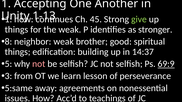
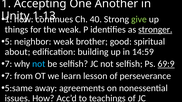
45: 45 -> 40
stronger underline: none -> present
8: 8 -> 5
things at (18, 52): things -> about
14:37: 14:37 -> 14:59
5 at (8, 64): 5 -> 7
not at (39, 64) colour: pink -> light blue
3 at (8, 76): 3 -> 7
